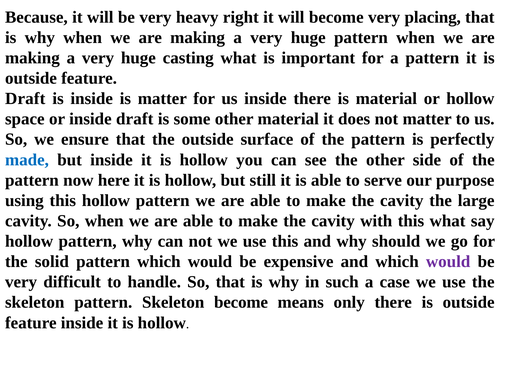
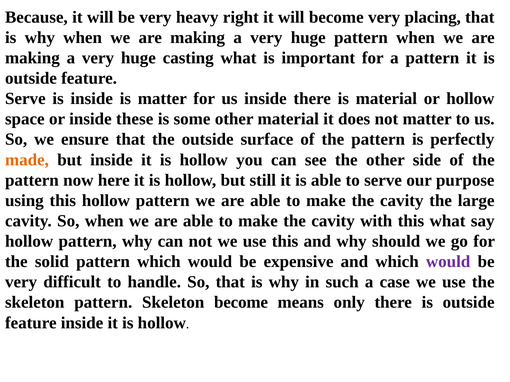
Draft at (25, 99): Draft -> Serve
inside draft: draft -> these
made colour: blue -> orange
